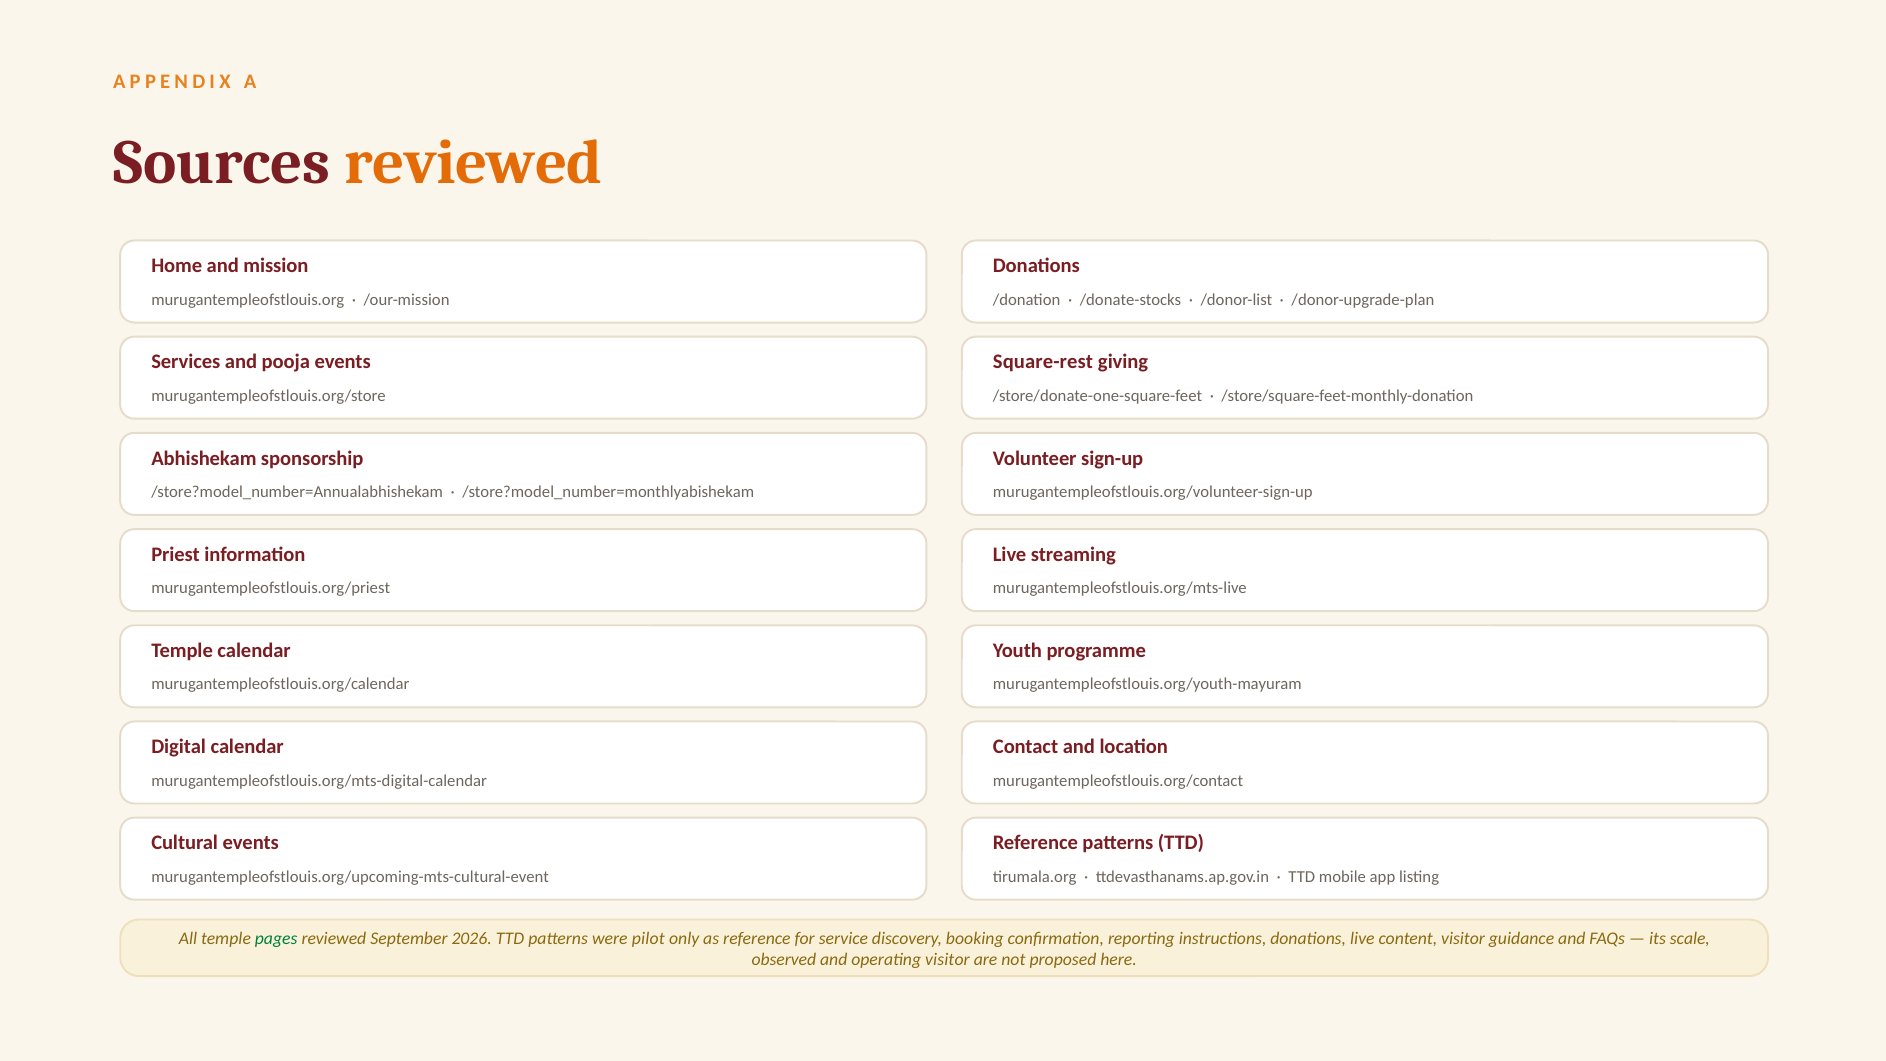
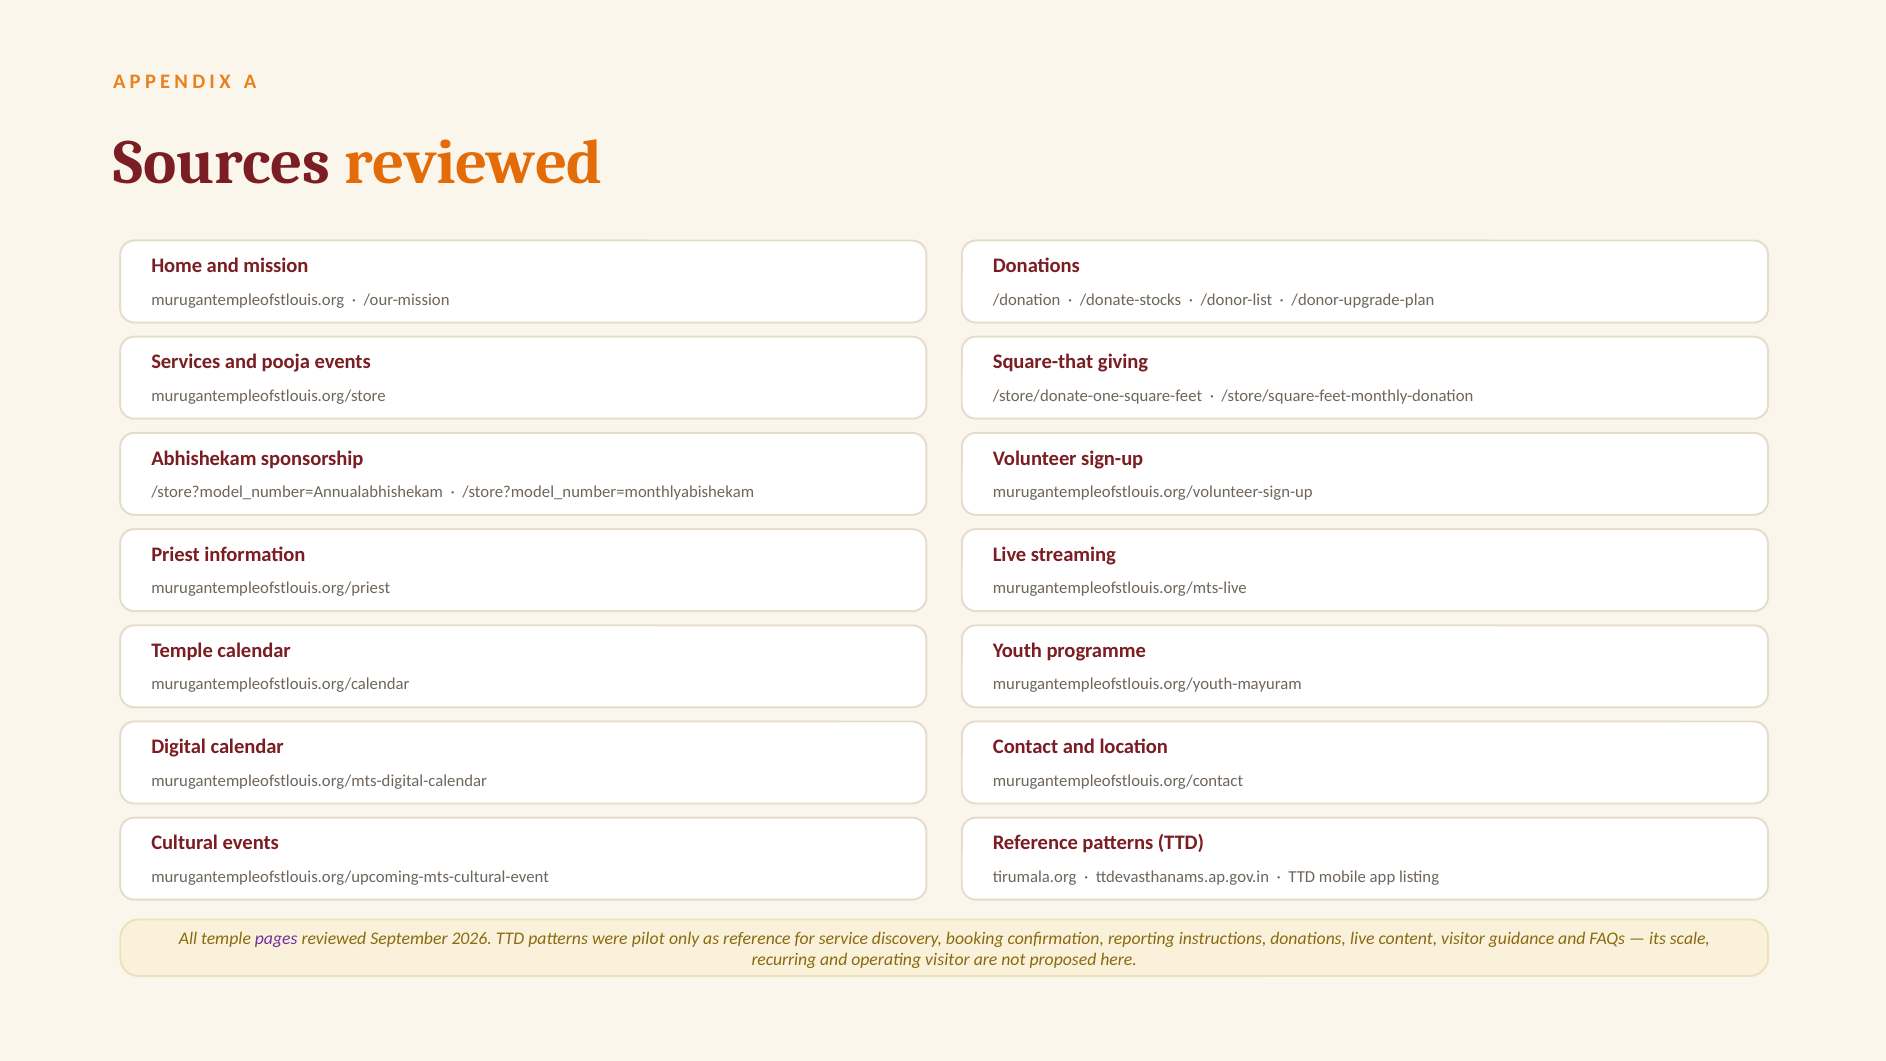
Square-rest: Square-rest -> Square-that
pages colour: green -> purple
observed: observed -> recurring
